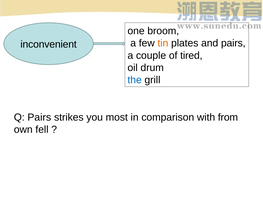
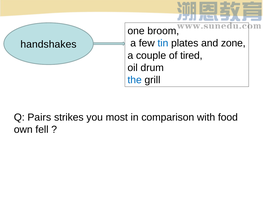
tin colour: orange -> blue
and pairs: pairs -> zone
inconvenient: inconvenient -> handshakes
from: from -> food
